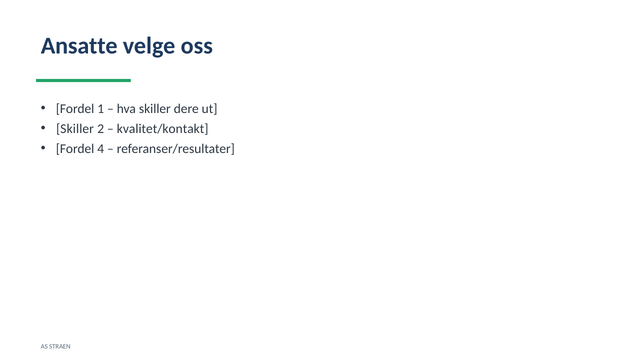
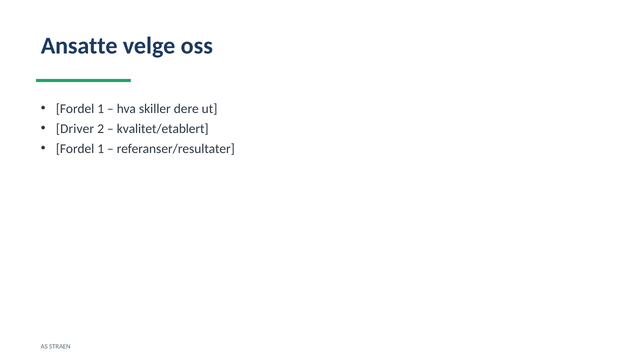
Skiller at (75, 129): Skiller -> Driver
kvalitet/kontakt: kvalitet/kontakt -> kvalitet/etablert
4 at (101, 149): 4 -> 1
